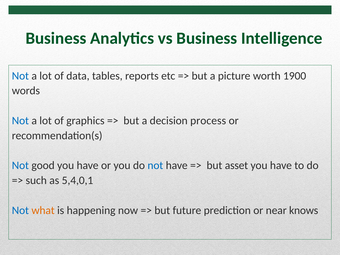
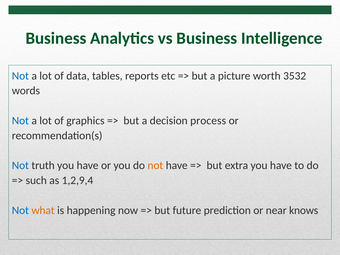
1900: 1900 -> 3532
good: good -> truth
not at (155, 165) colour: blue -> orange
asset: asset -> extra
5,4,0,1: 5,4,0,1 -> 1,2,9,4
